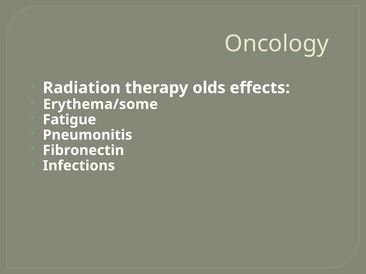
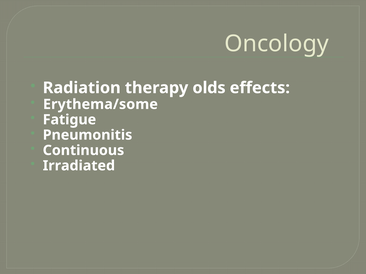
Fibronectin: Fibronectin -> Continuous
Infections: Infections -> Irradiated
